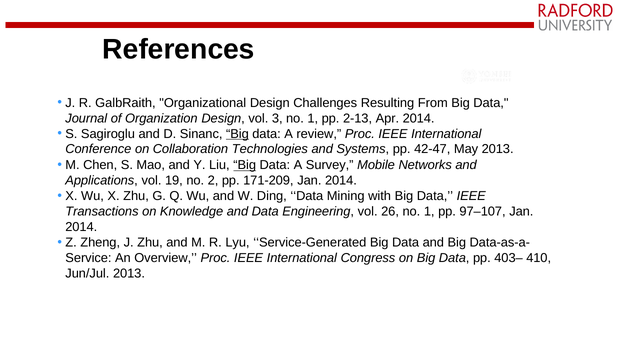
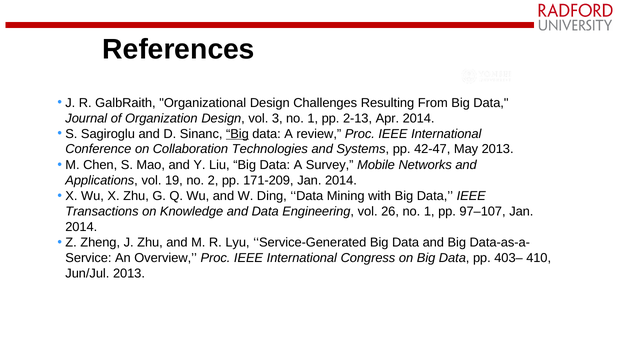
Big at (245, 165) underline: present -> none
